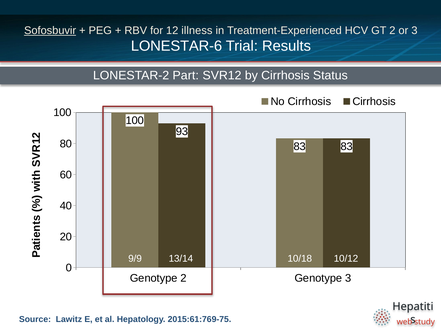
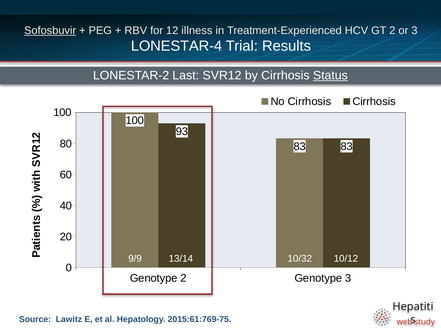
LONESTAR-6: LONESTAR-6 -> LONESTAR-4
Part: Part -> Last
Status underline: none -> present
10/18: 10/18 -> 10/32
